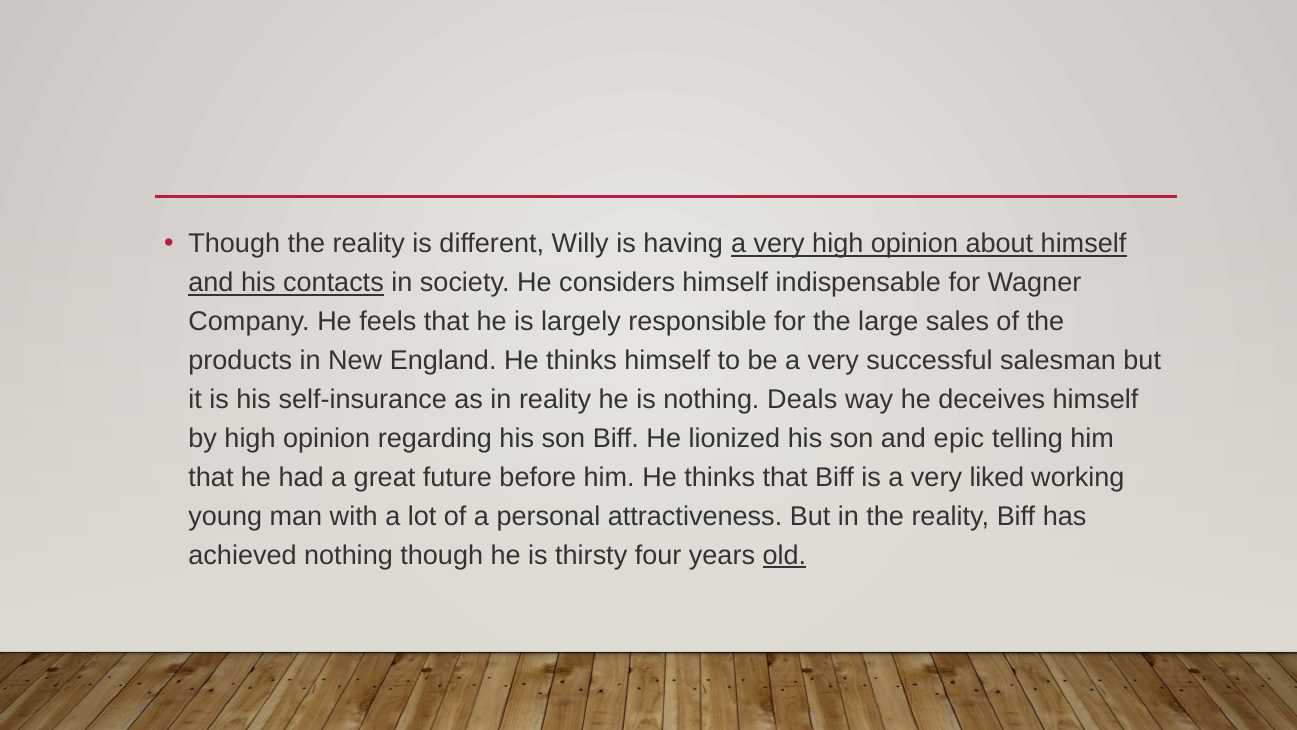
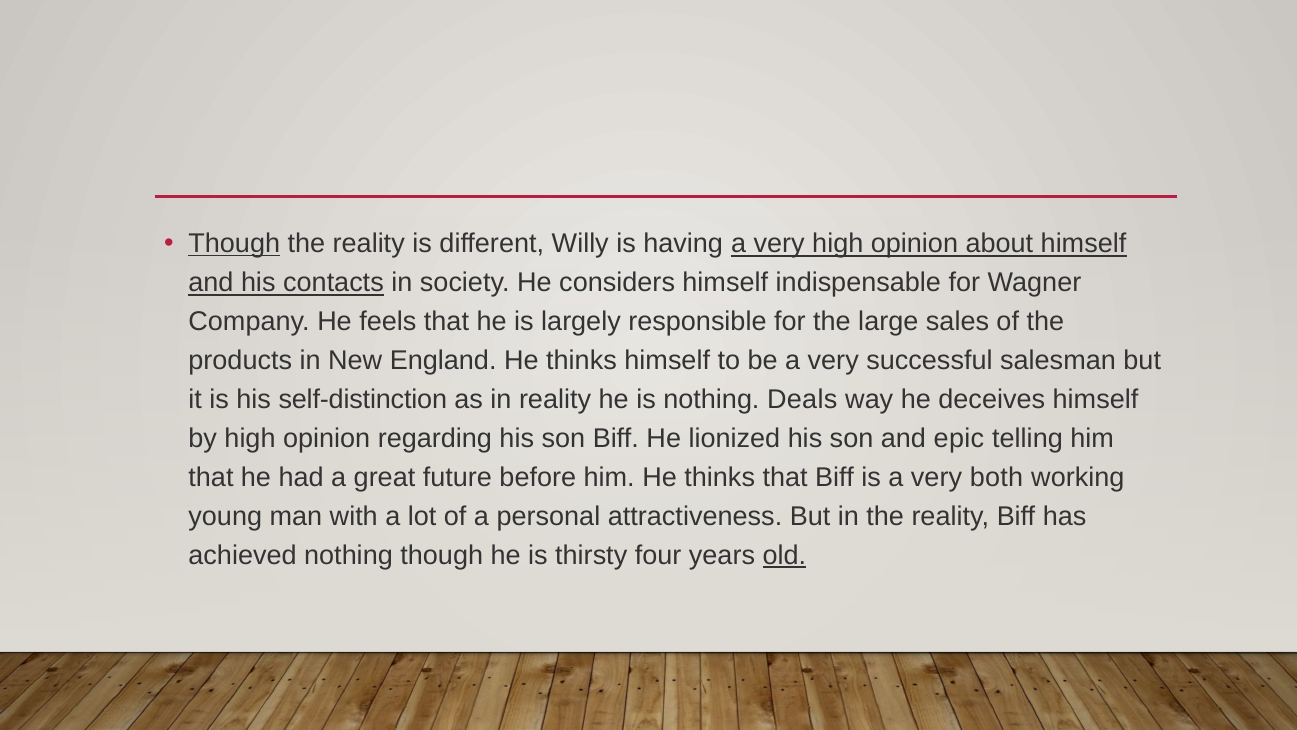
Though at (234, 244) underline: none -> present
self-insurance: self-insurance -> self-distinction
liked: liked -> both
